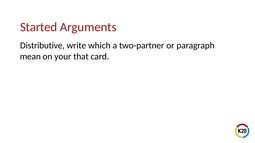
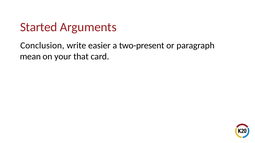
Distributive: Distributive -> Conclusion
which: which -> easier
two-partner: two-partner -> two-present
